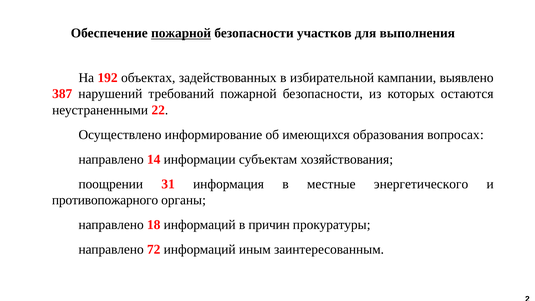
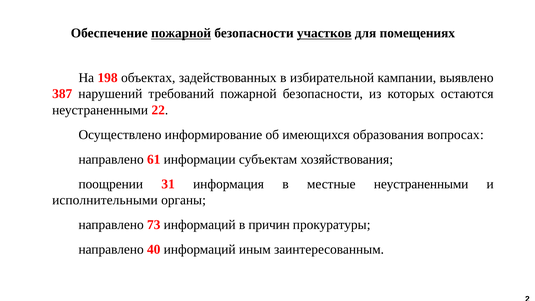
участков underline: none -> present
выполнения: выполнения -> помещениях
192: 192 -> 198
14: 14 -> 61
местные энергетического: энергетического -> неустраненными
противопожарного: противопожарного -> исполнительными
18: 18 -> 73
72: 72 -> 40
